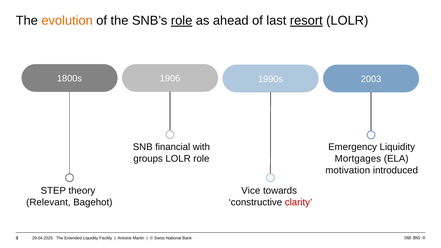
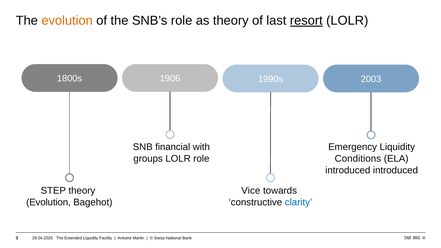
role at (182, 21) underline: present -> none
as ahead: ahead -> theory
Mortgages: Mortgages -> Conditions
motivation at (348, 170): motivation -> introduced
Relevant at (48, 202): Relevant -> Evolution
clarity colour: red -> blue
